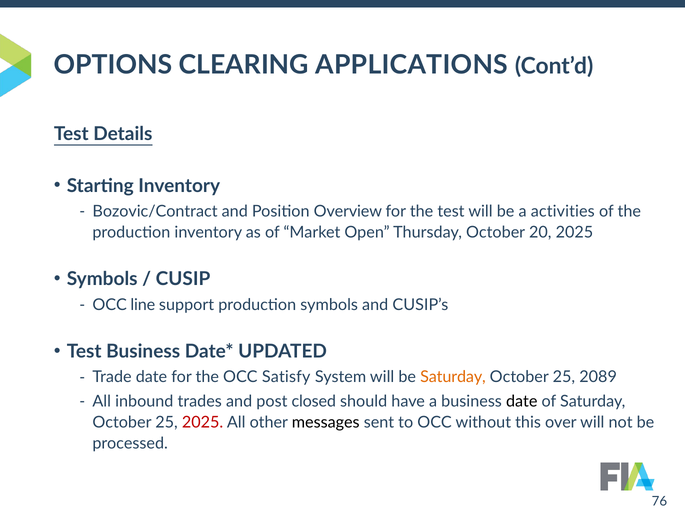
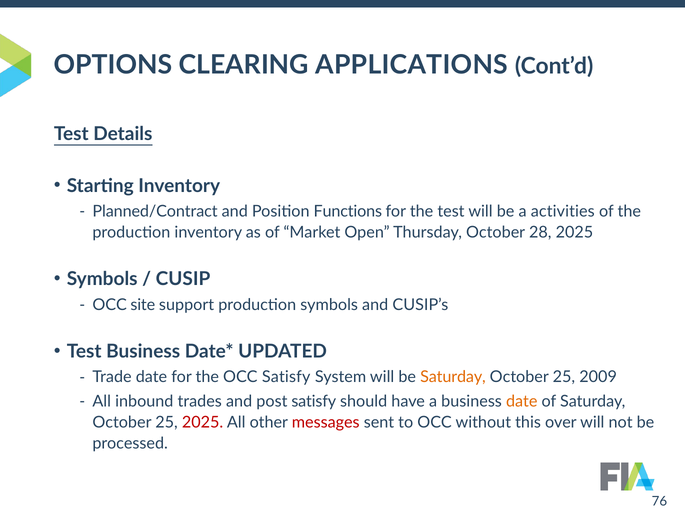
Bozovic/Contract: Bozovic/Contract -> Planned/Contract
Overview: Overview -> Functions
20: 20 -> 28
line: line -> site
2089: 2089 -> 2009
post closed: closed -> satisfy
date at (522, 401) colour: black -> orange
messages colour: black -> red
